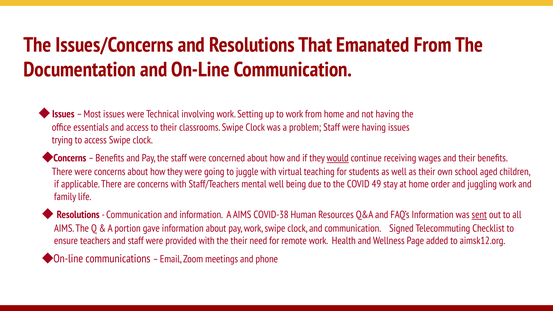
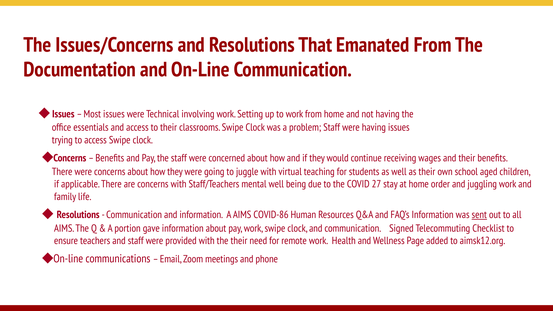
would underline: present -> none
49: 49 -> 27
COVID-38: COVID-38 -> COVID-86
